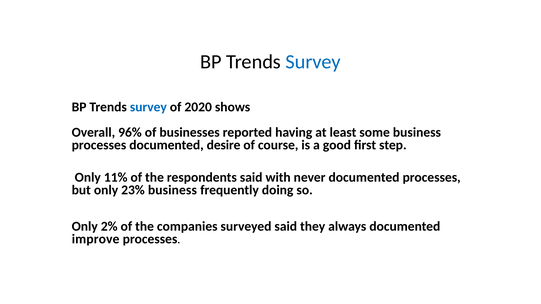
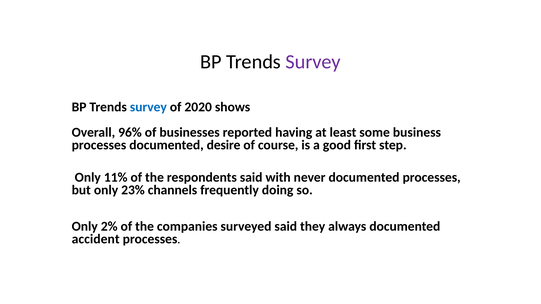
Survey at (313, 62) colour: blue -> purple
23% business: business -> channels
improve: improve -> accident
